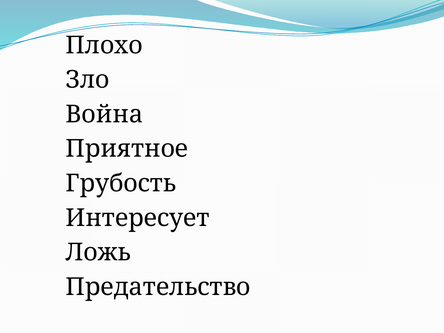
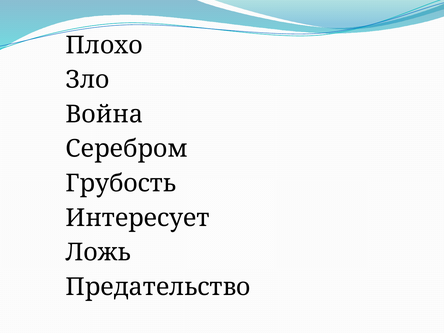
Приятное: Приятное -> Серебром
